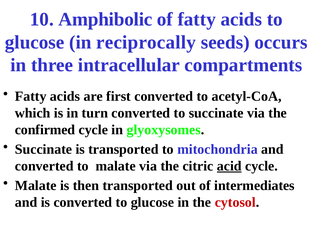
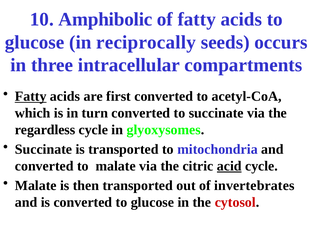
Fatty at (31, 96) underline: none -> present
confirmed: confirmed -> regardless
intermediates: intermediates -> invertebrates
